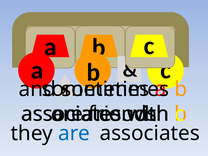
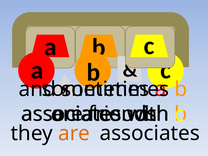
are at (74, 133) colour: blue -> orange
